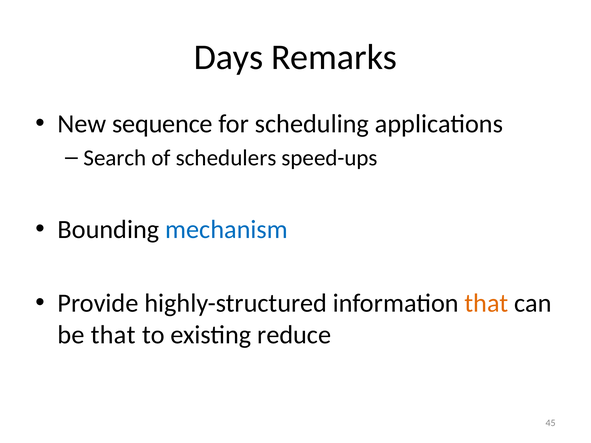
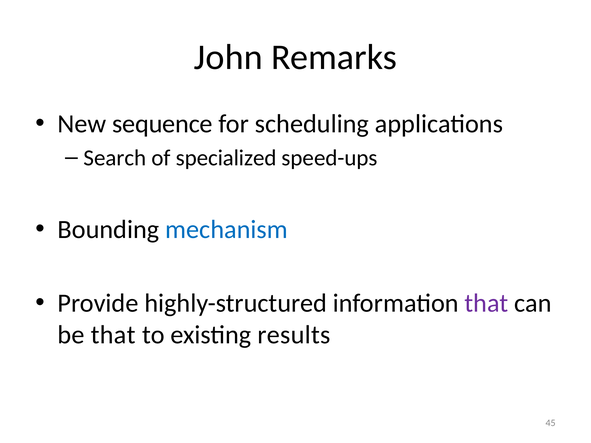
Days: Days -> John
schedulers: schedulers -> specialized
that at (486, 303) colour: orange -> purple
reduce: reduce -> results
